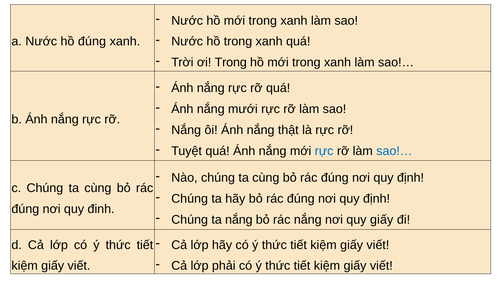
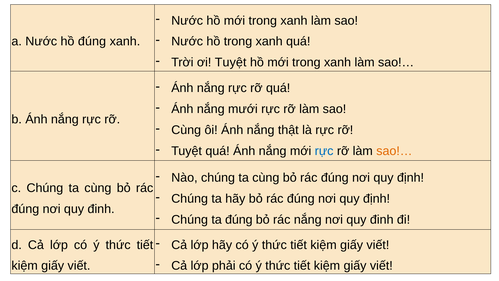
ơi Trong: Trong -> Tuyệt
Nắng at (186, 130): Nắng -> Cùng
sao!… at (394, 151) colour: blue -> orange
ta nắng: nắng -> đúng
giấy at (382, 219): giấy -> đinh
